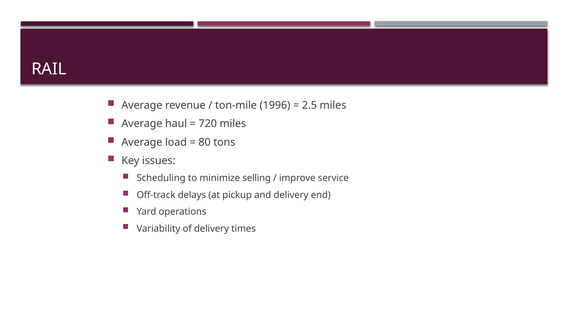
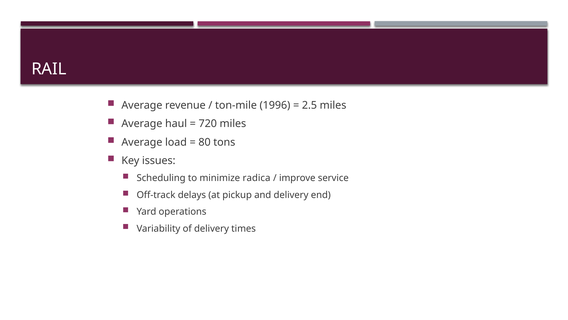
selling: selling -> radica
